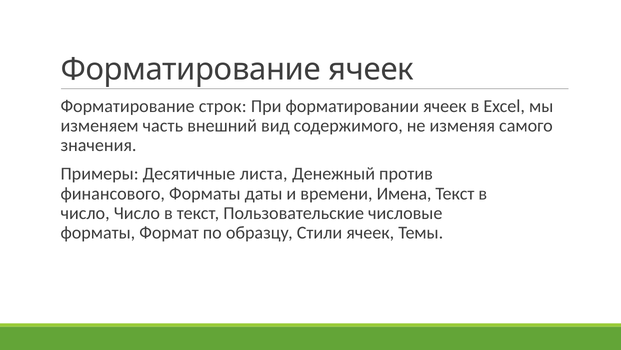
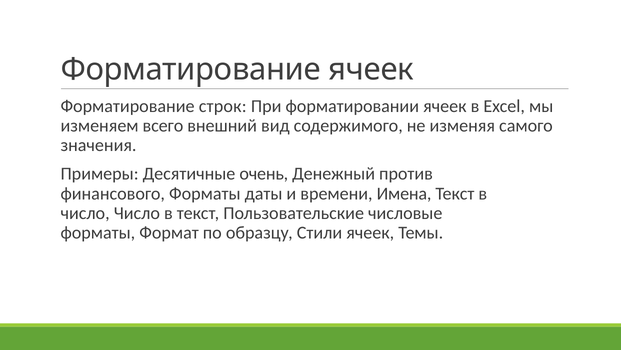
часть: часть -> всего
листа: листа -> очень
